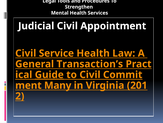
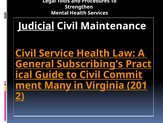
Judicial underline: none -> present
Appointment: Appointment -> Maintenance
Transaction’s: Transaction’s -> Subscribing’s
